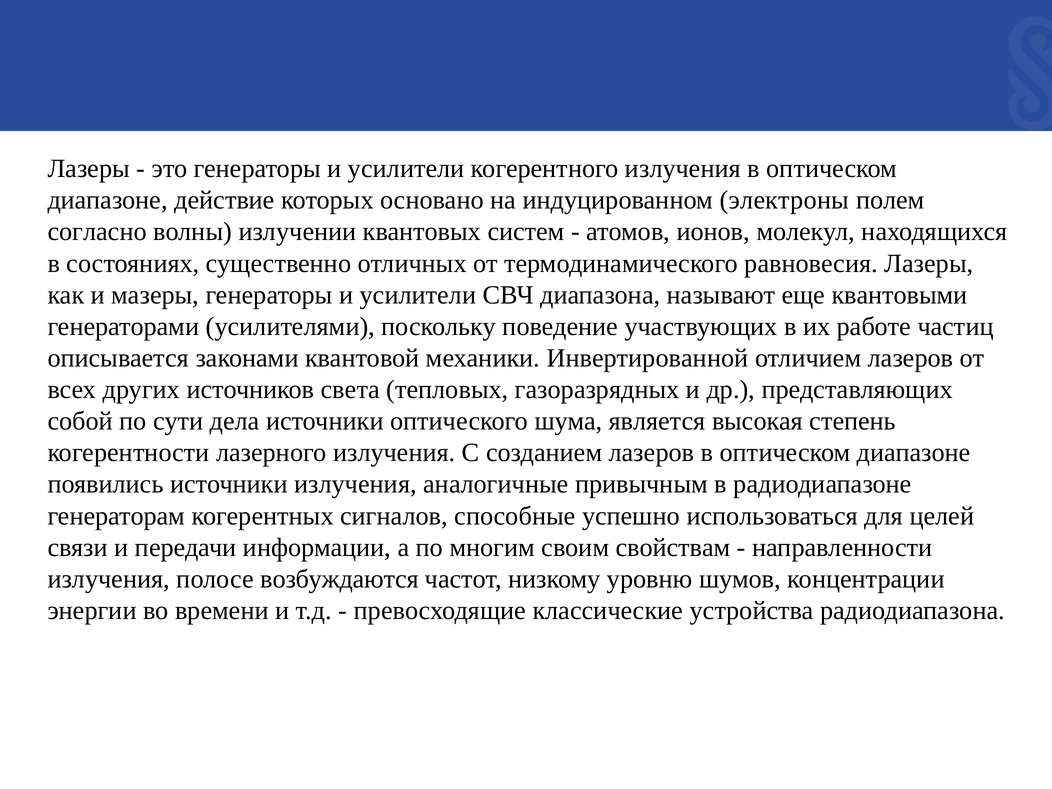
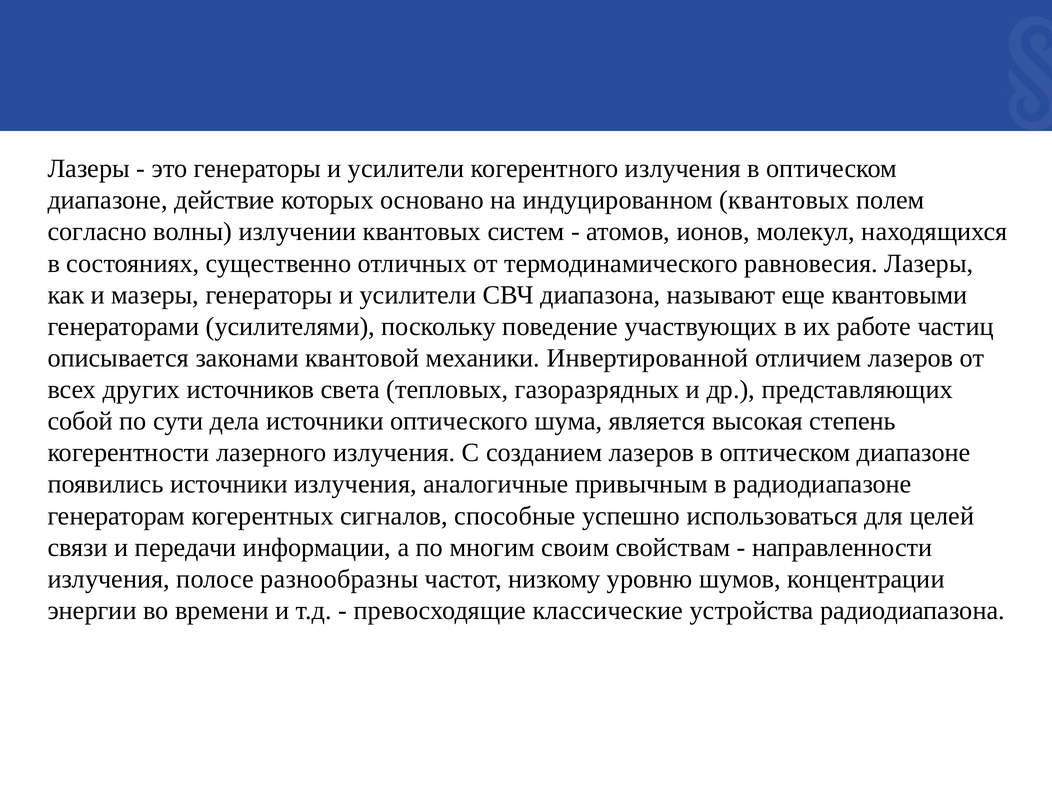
индуцированном электроны: электроны -> квантовых
возбуждаются: возбуждаются -> разнообразны
